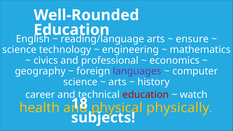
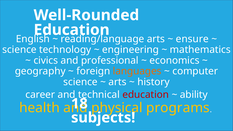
languages colour: purple -> orange
watch: watch -> ability
physically: physically -> programs
